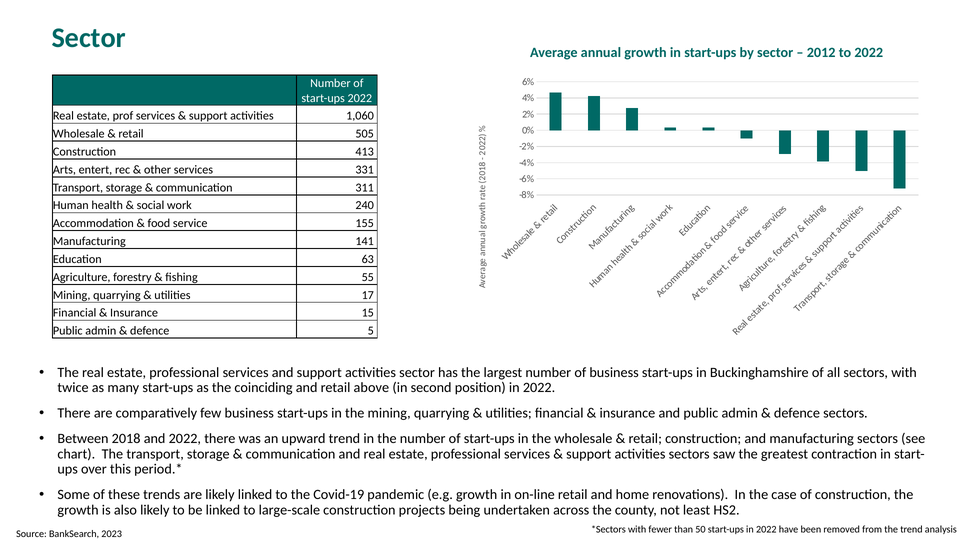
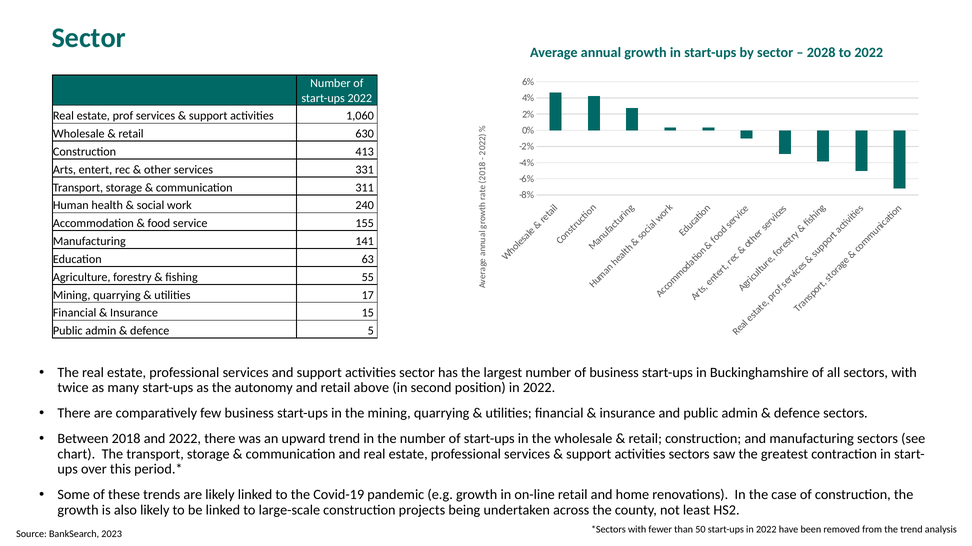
2012: 2012 -> 2028
505: 505 -> 630
coinciding: coinciding -> autonomy
